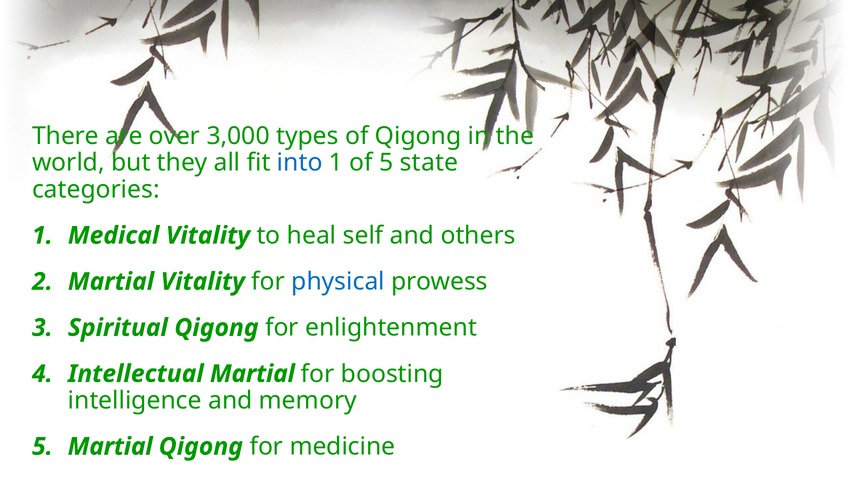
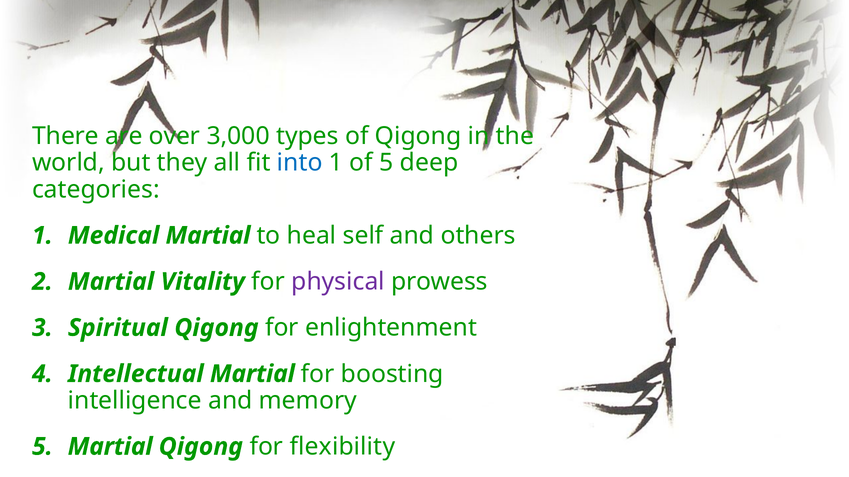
state: state -> deep
Medical Vitality: Vitality -> Martial
physical colour: blue -> purple
medicine: medicine -> flexibility
